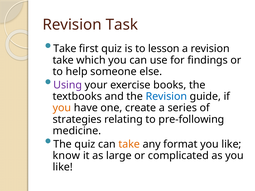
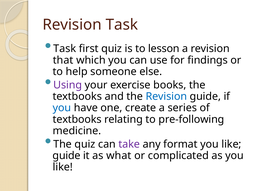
Take at (65, 49): Take -> Task
take at (63, 60): take -> that
you at (62, 108) colour: orange -> blue
strategies at (77, 120): strategies -> textbooks
take at (129, 144) colour: orange -> purple
know at (66, 156): know -> guide
large: large -> what
